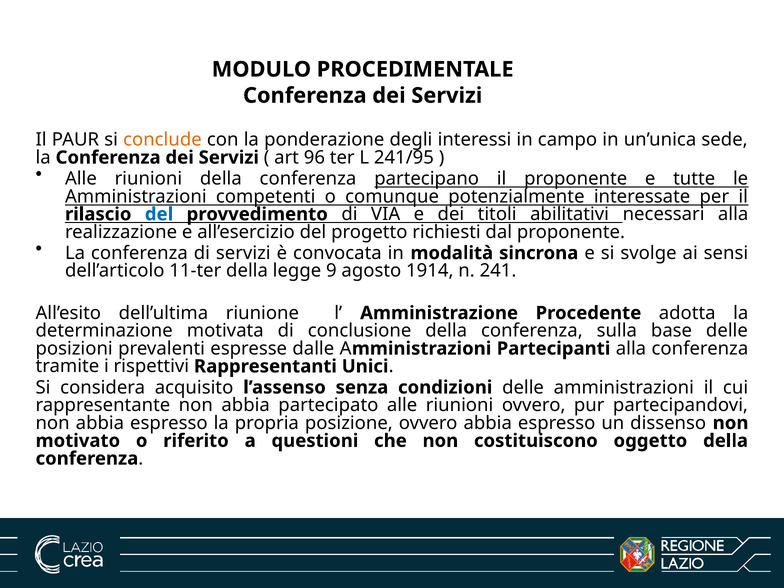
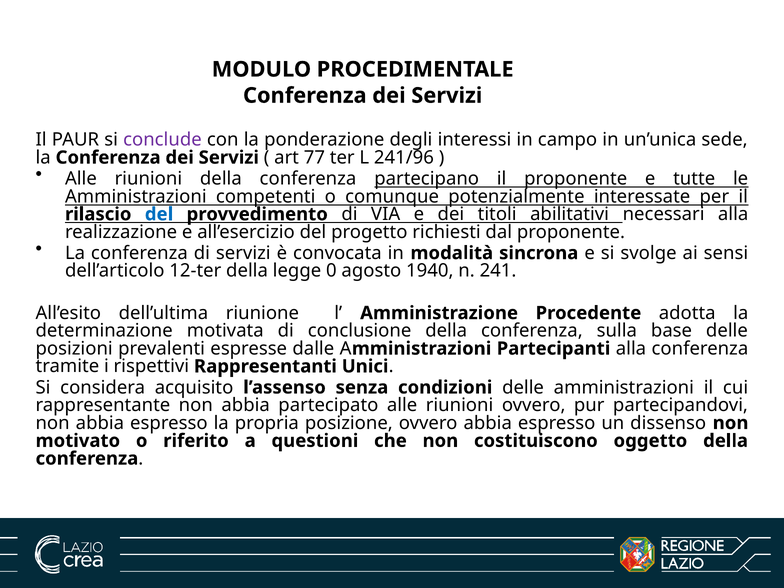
conclude colour: orange -> purple
96: 96 -> 77
241/95: 241/95 -> 241/96
11-ter: 11-ter -> 12-ter
9: 9 -> 0
1914: 1914 -> 1940
